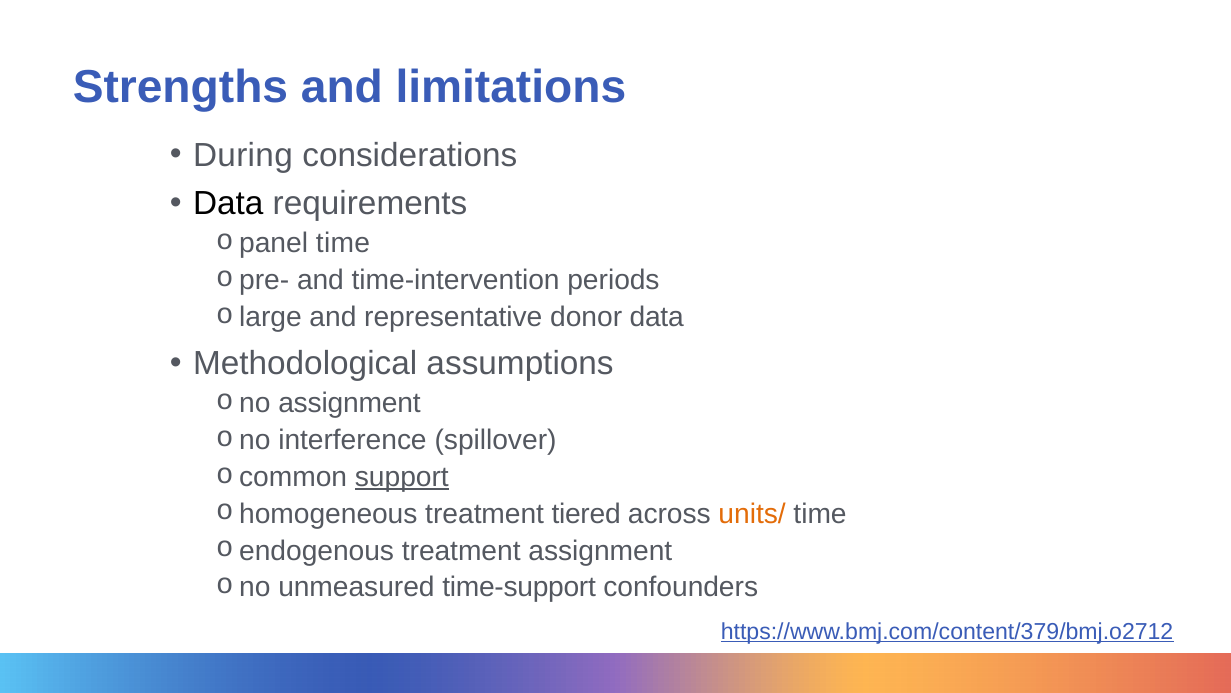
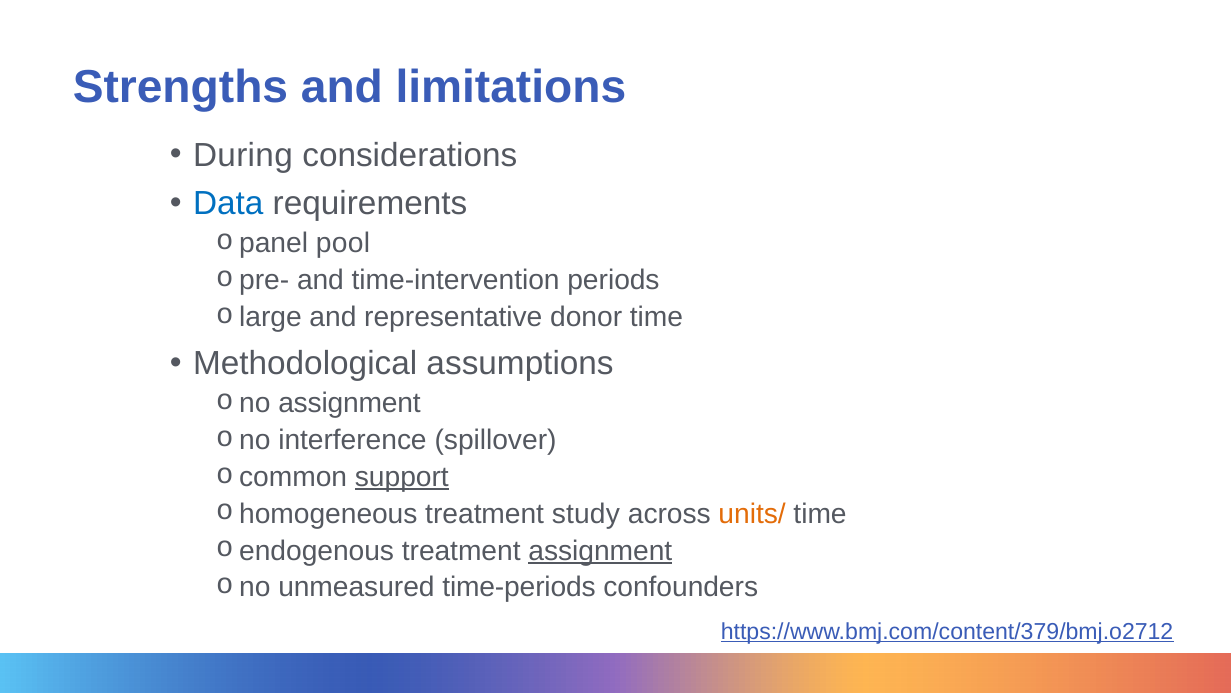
Data at (228, 204) colour: black -> blue
time at (343, 243): time -> pool
donor data: data -> time
tiered: tiered -> study
assignment at (600, 550) underline: none -> present
time-support: time-support -> time-periods
